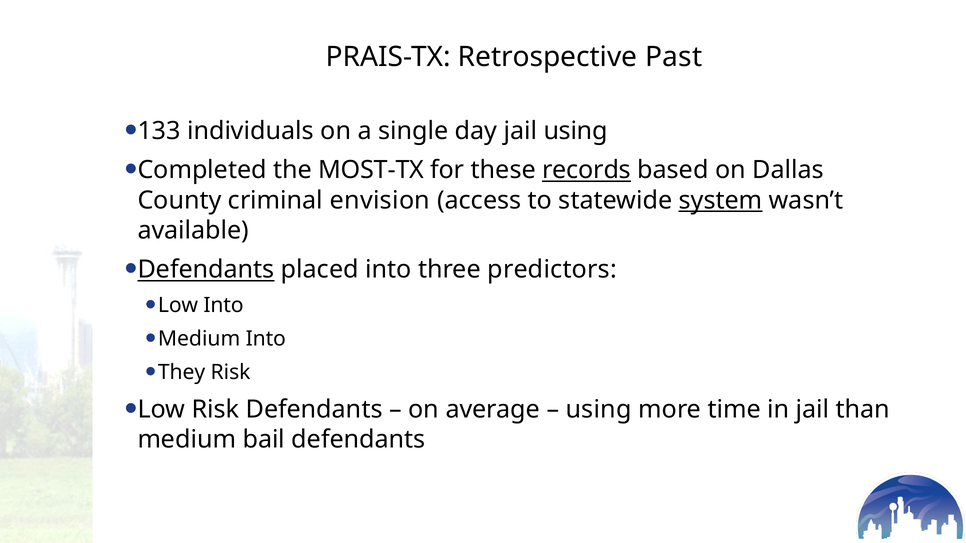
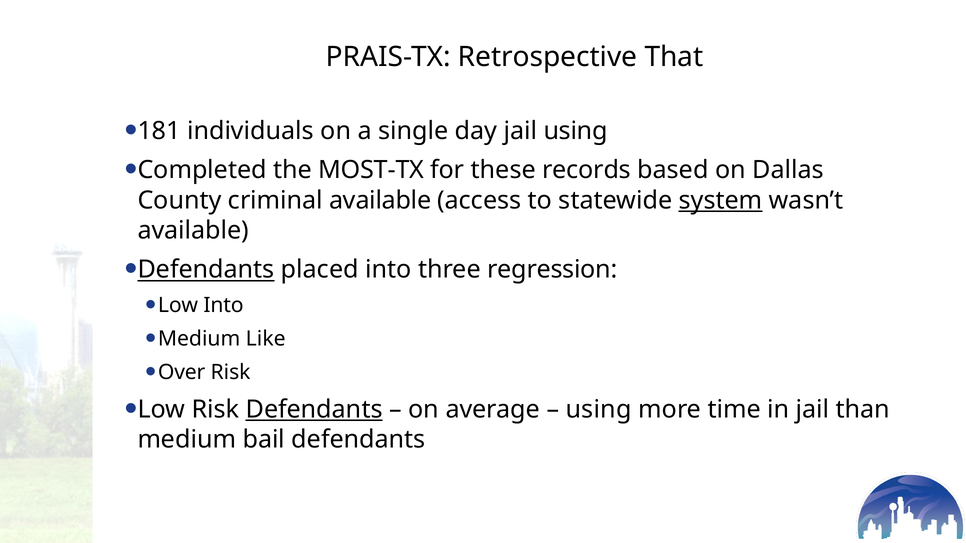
Past: Past -> That
133: 133 -> 181
records underline: present -> none
criminal envision: envision -> available
predictors: predictors -> regression
Medium Into: Into -> Like
They: They -> Over
Defendants at (314, 410) underline: none -> present
